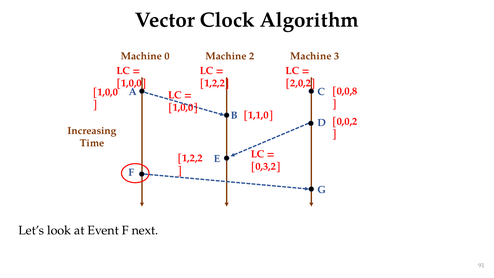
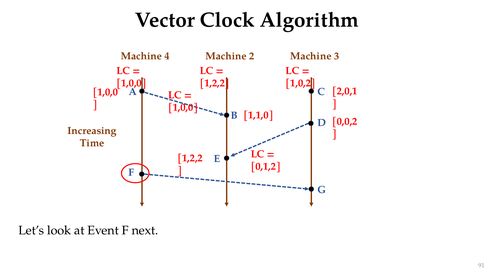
0: 0 -> 4
2,0,2: 2,0,2 -> 1,0,2
0,0,8: 0,0,8 -> 2,0,1
0,3,2: 0,3,2 -> 0,1,2
